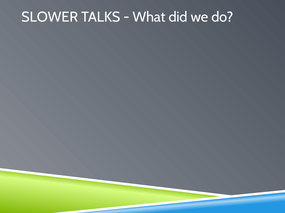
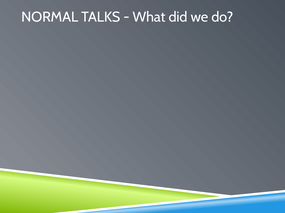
SLOWER: SLOWER -> NORMAL
